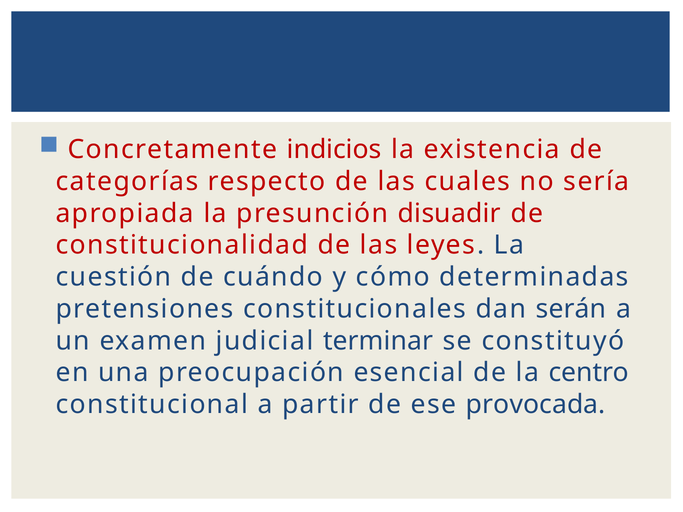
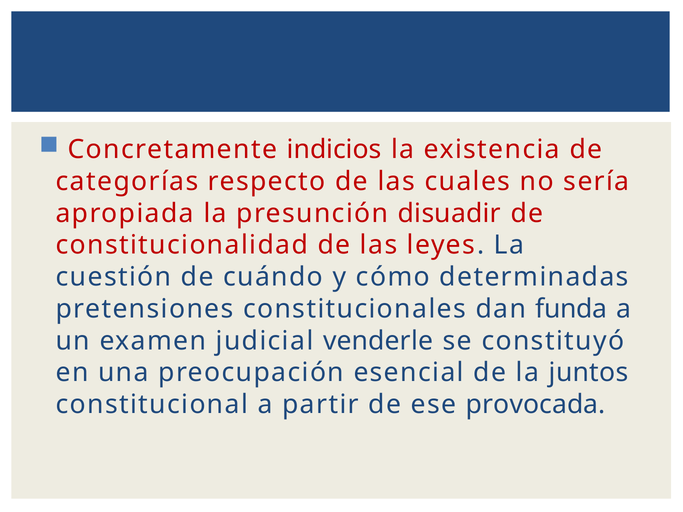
serán: serán -> funda
terminar: terminar -> venderle
centro: centro -> juntos
